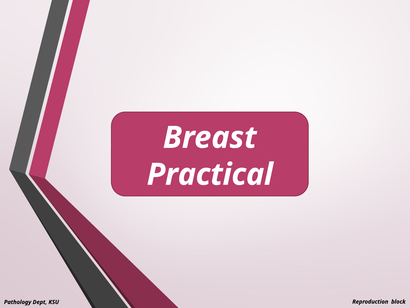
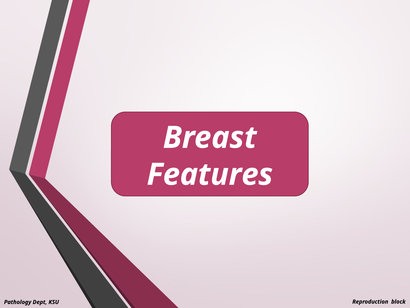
Practical: Practical -> Features
